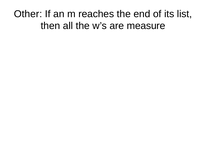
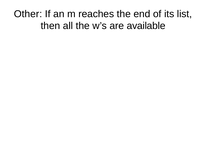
measure: measure -> available
